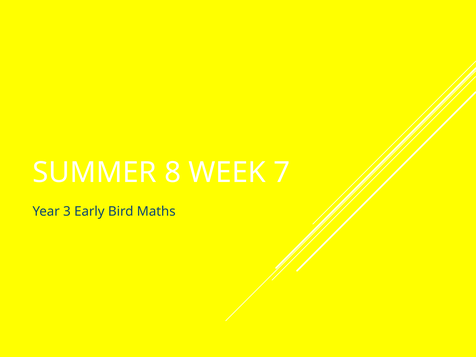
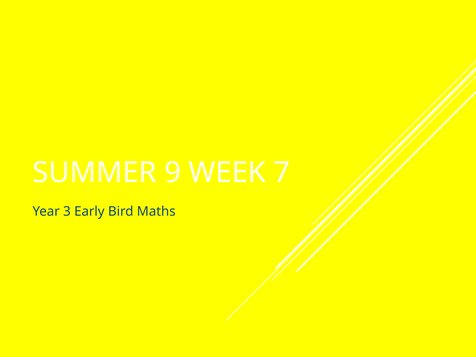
8: 8 -> 9
